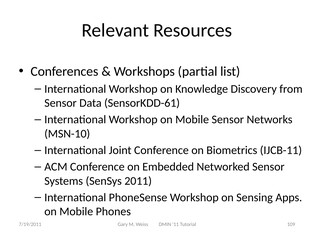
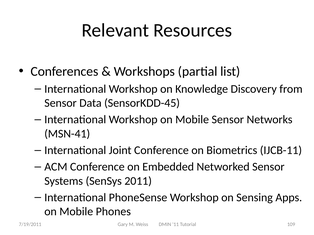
SensorKDD-61: SensorKDD-61 -> SensorKDD-45
MSN-10: MSN-10 -> MSN-41
